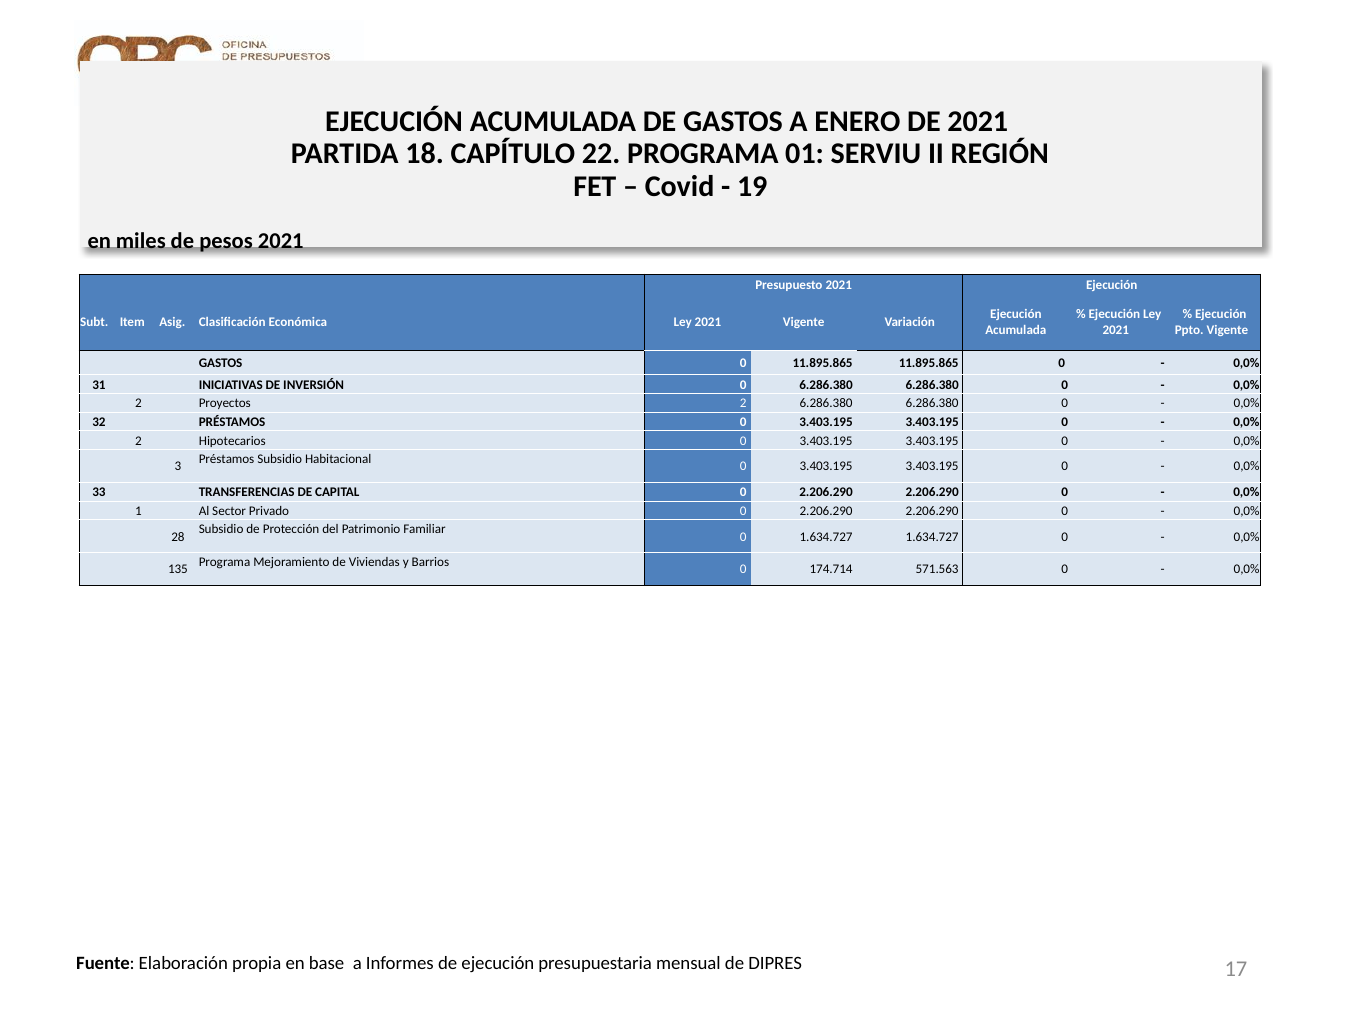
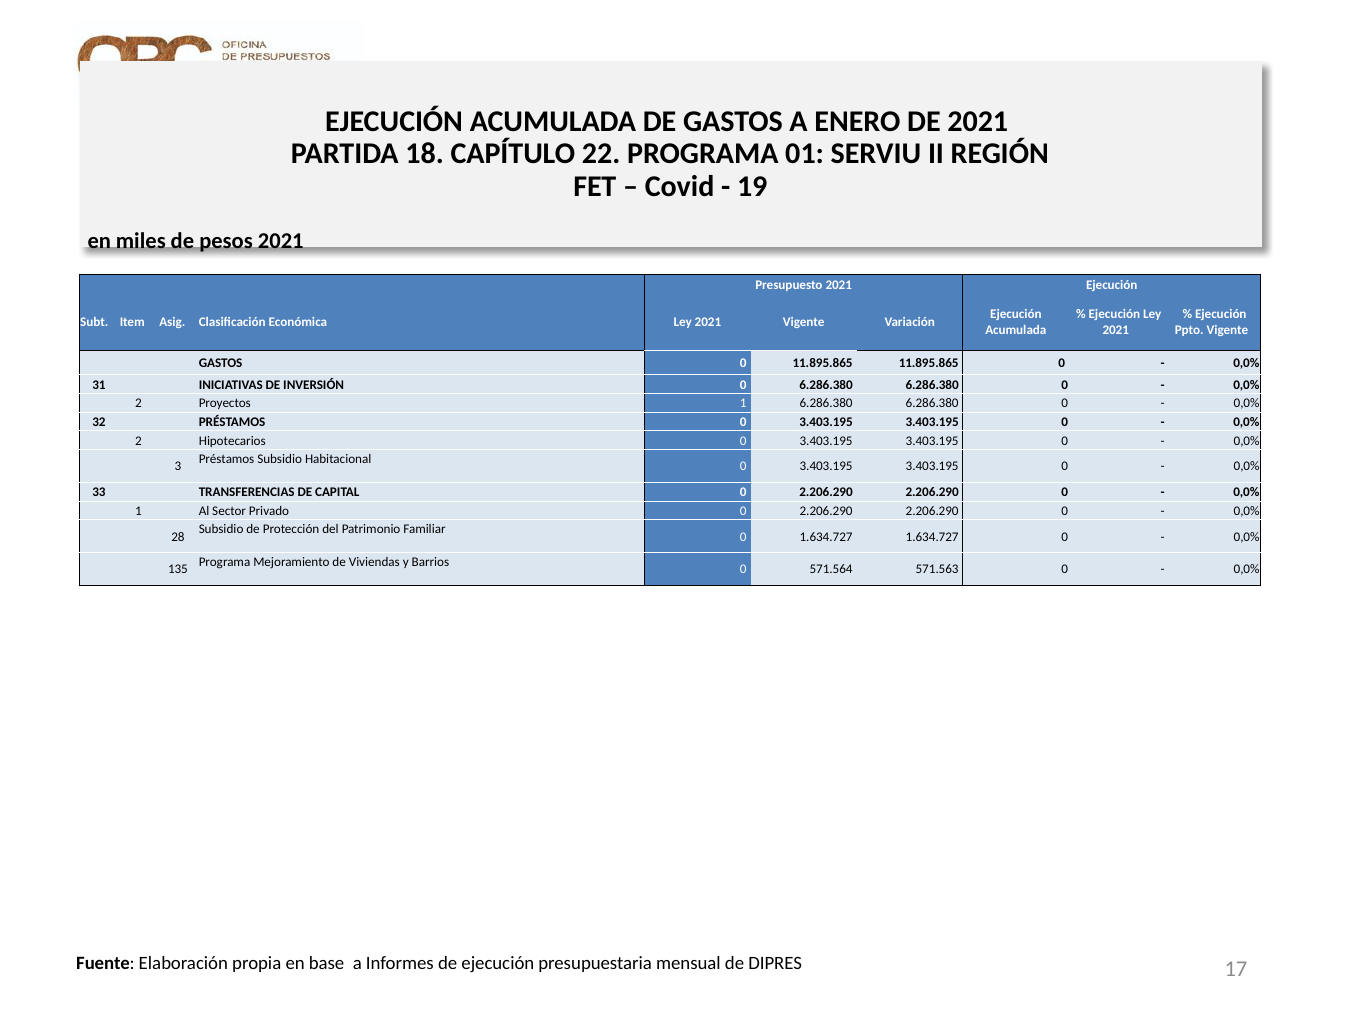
Proyectos 2: 2 -> 1
174.714: 174.714 -> 571.564
